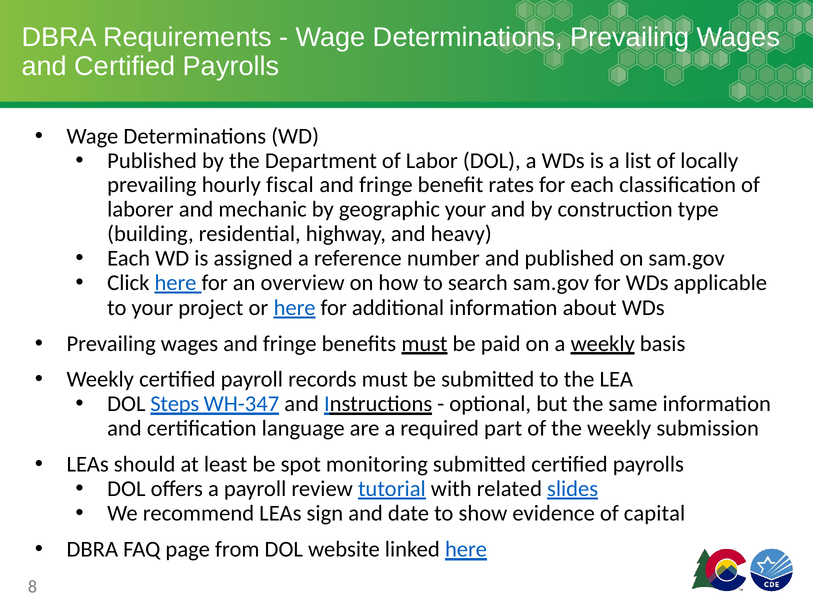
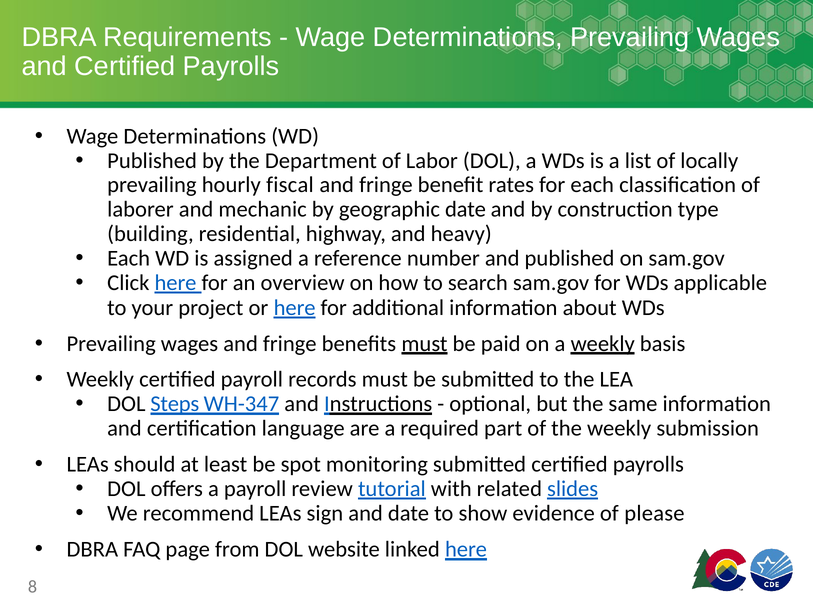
geographic your: your -> date
capital: capital -> please
